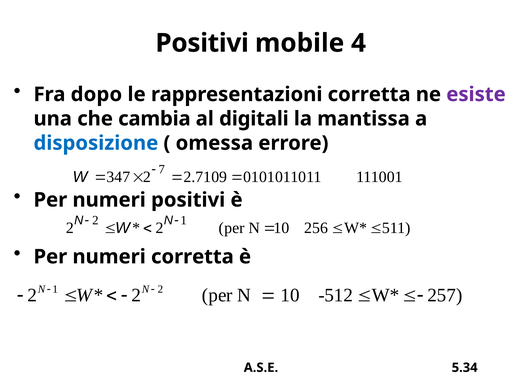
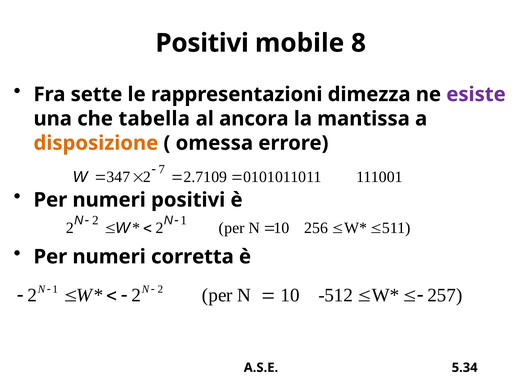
4: 4 -> 8
dopo: dopo -> sette
rappresentazioni corretta: corretta -> dimezza
cambia: cambia -> tabella
digitali: digitali -> ancora
disposizione colour: blue -> orange
